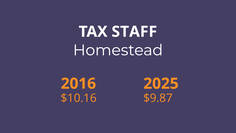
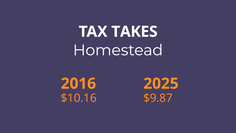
STAFF: STAFF -> TAKES
